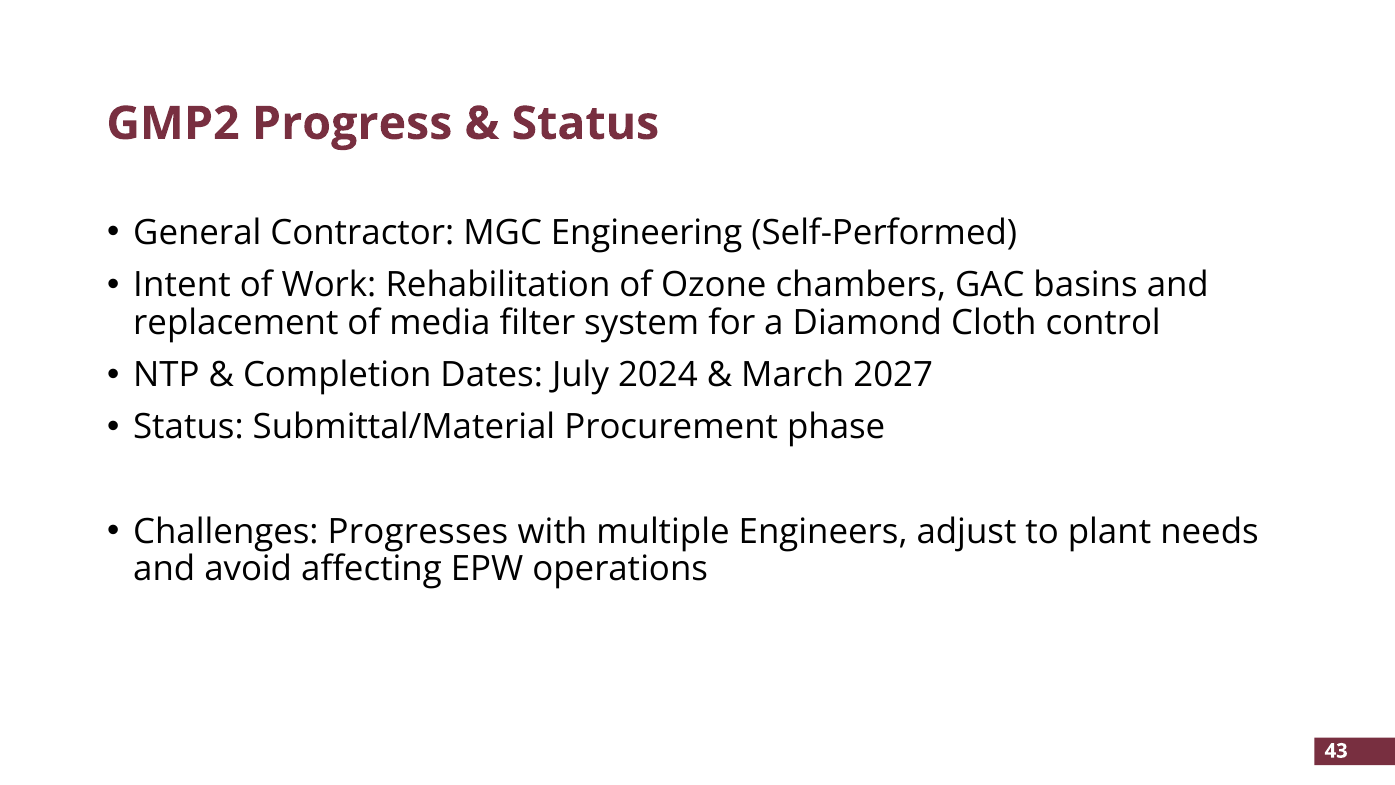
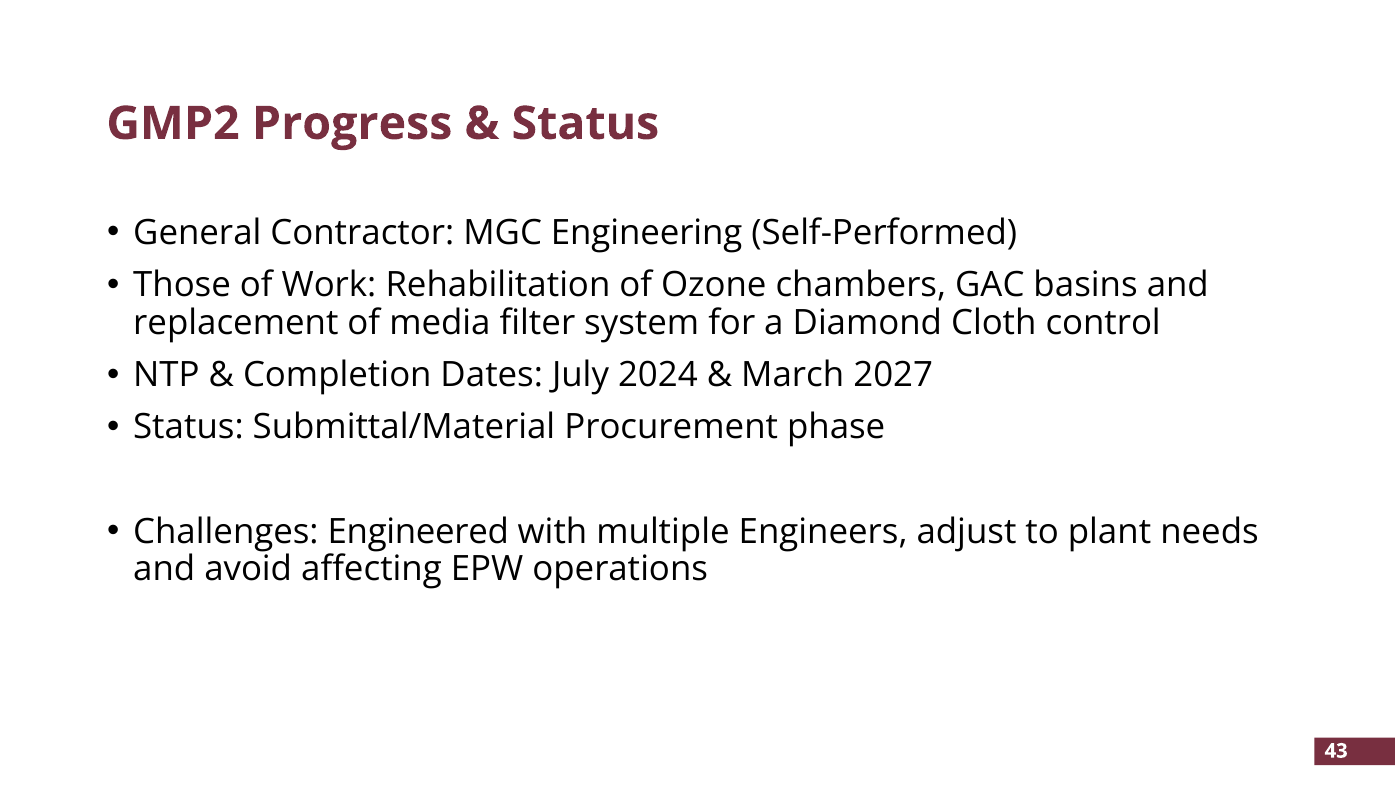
Intent: Intent -> Those
Progresses: Progresses -> Engineered
